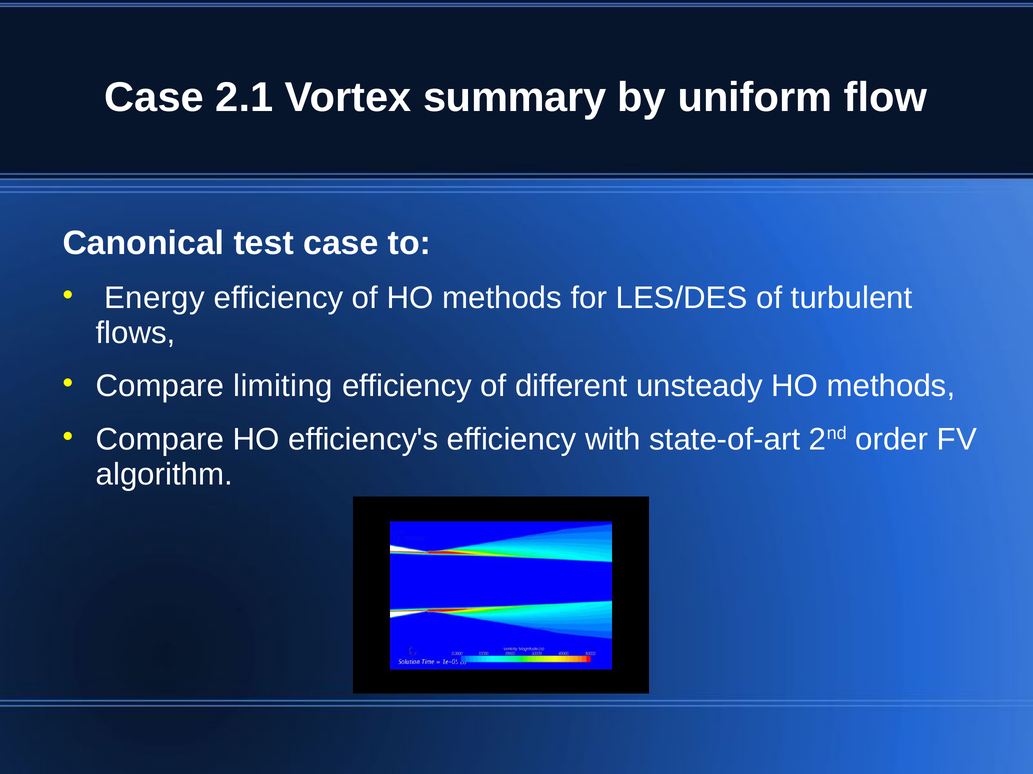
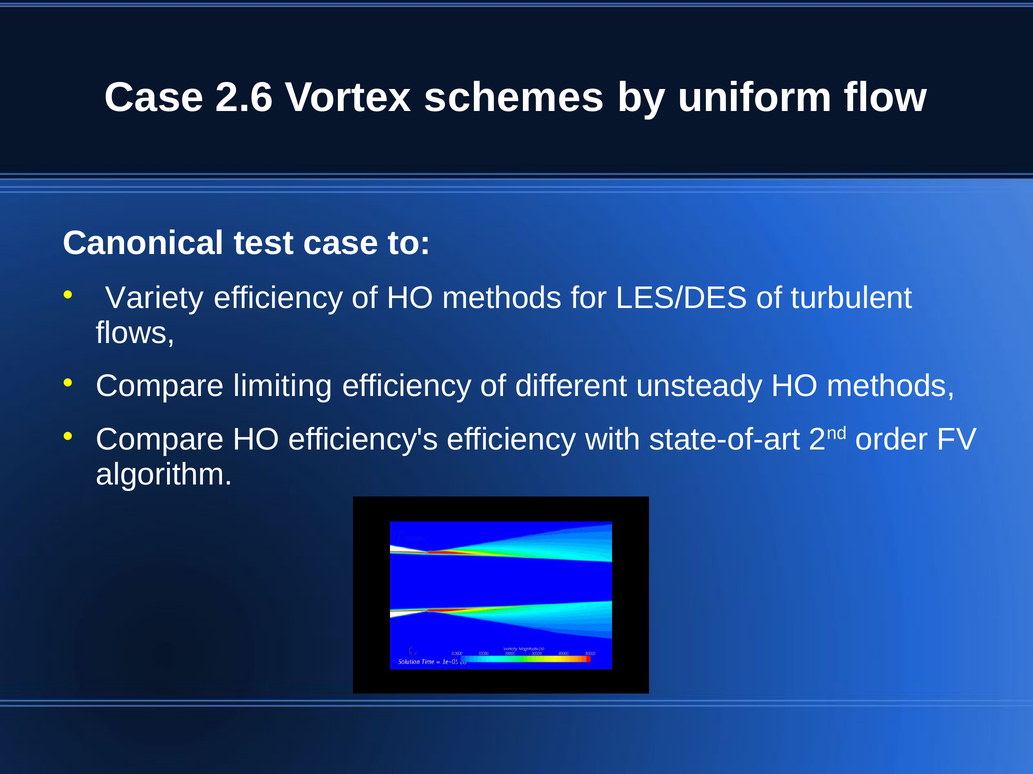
2.1: 2.1 -> 2.6
summary: summary -> schemes
Energy: Energy -> Variety
